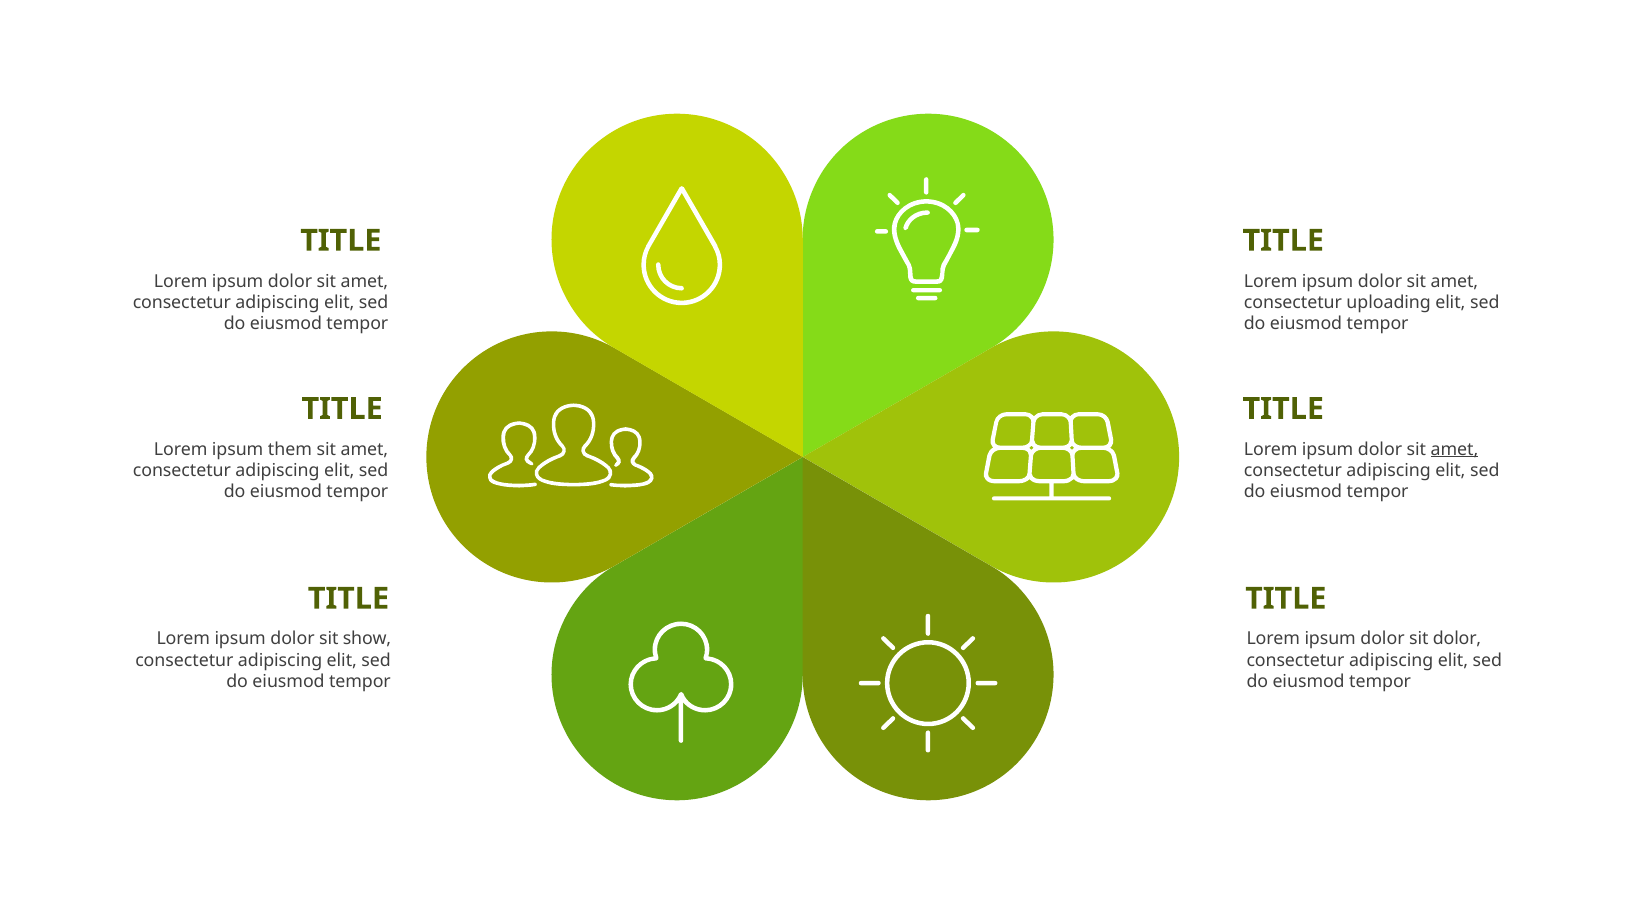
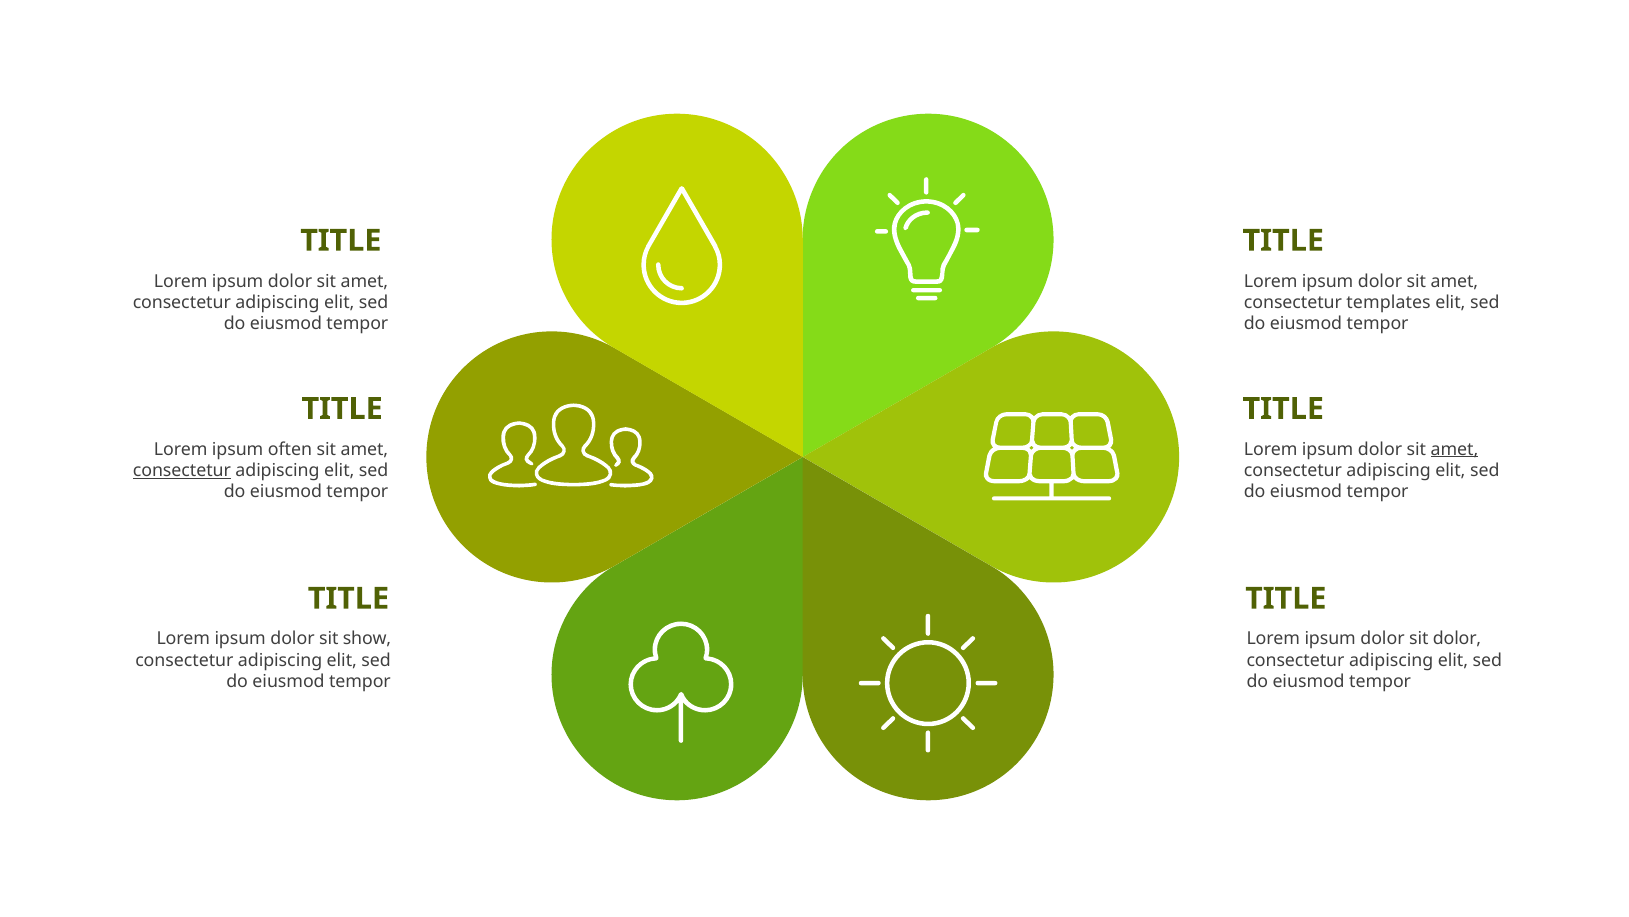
uploading: uploading -> templates
them: them -> often
consectetur at (182, 470) underline: none -> present
